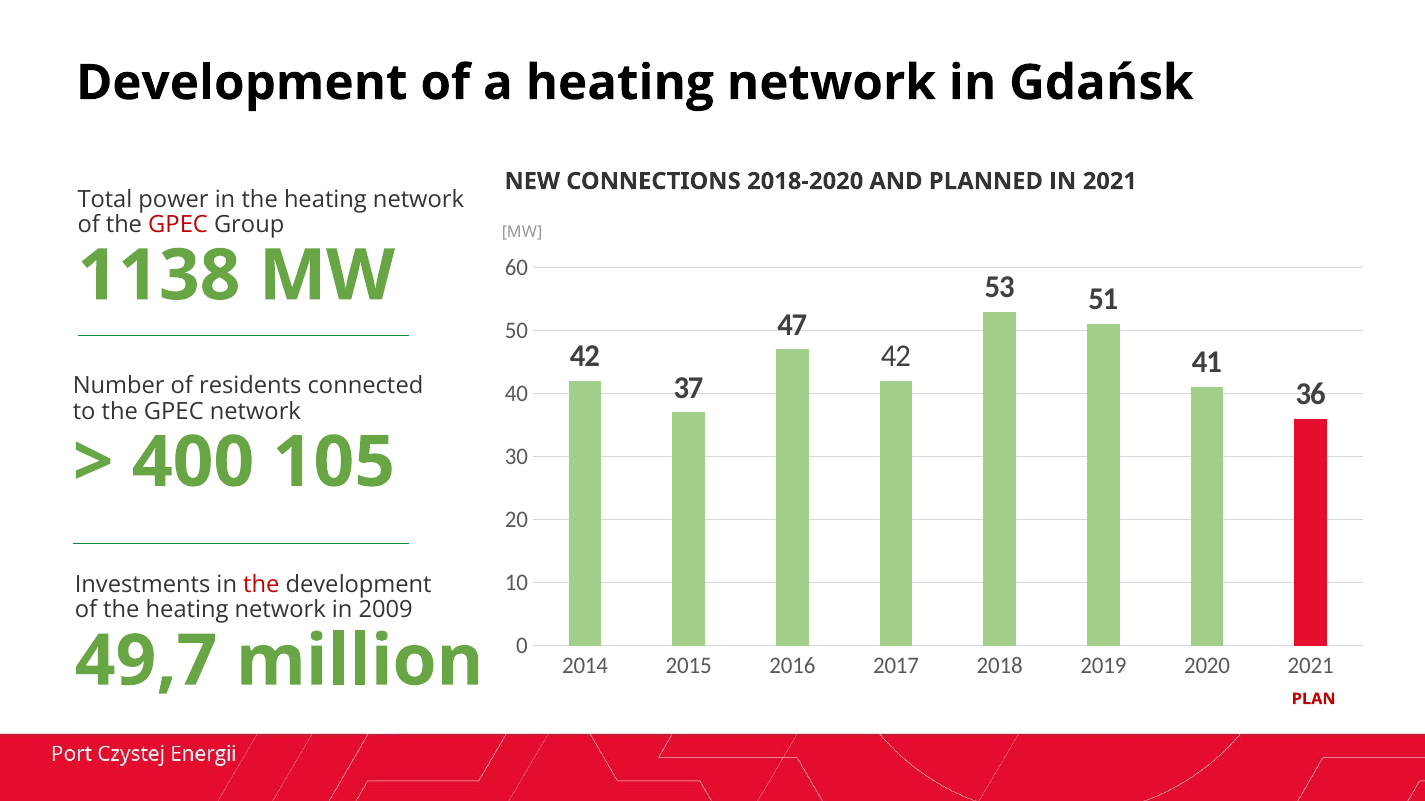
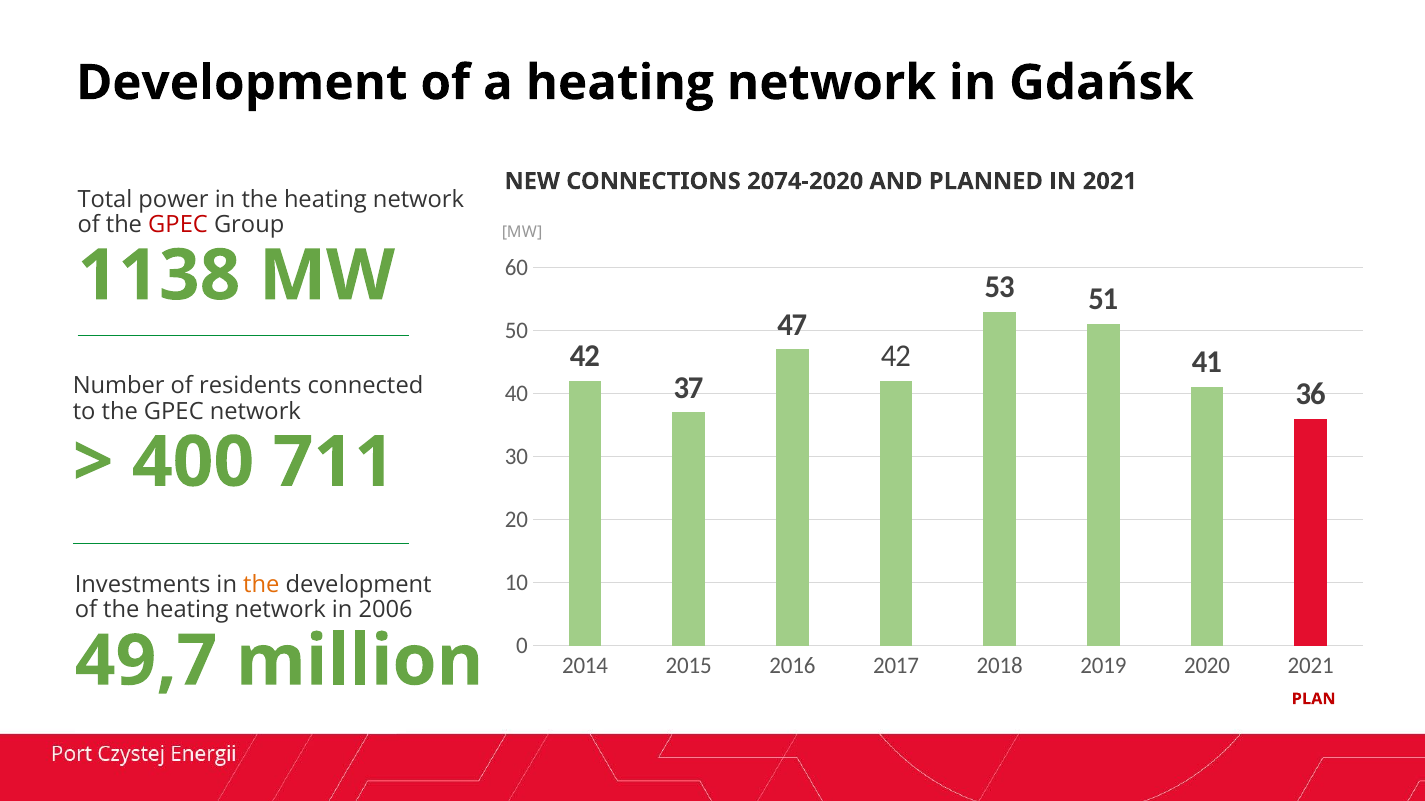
2018-2020: 2018-2020 -> 2074-2020
105: 105 -> 711
the at (261, 585) colour: red -> orange
2009: 2009 -> 2006
